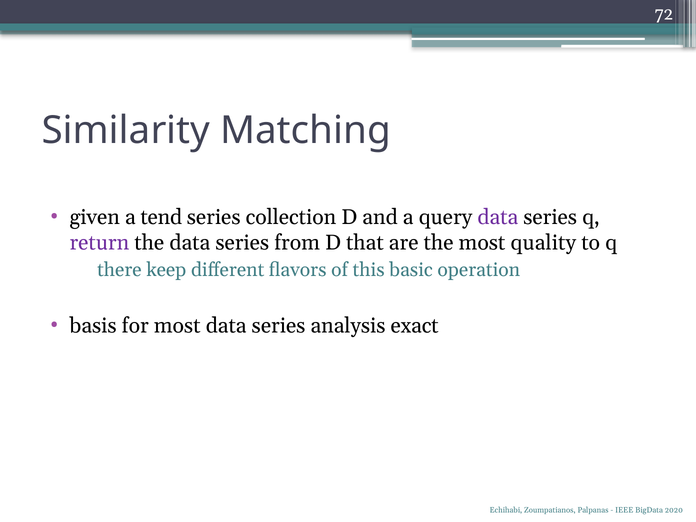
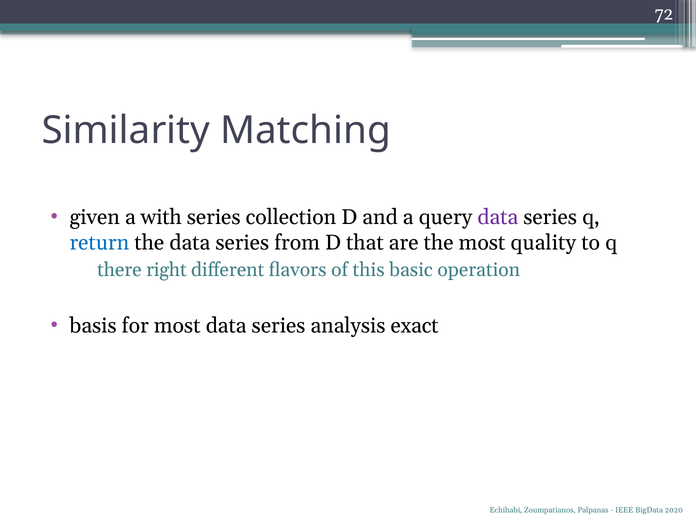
tend: tend -> with
return colour: purple -> blue
keep: keep -> right
